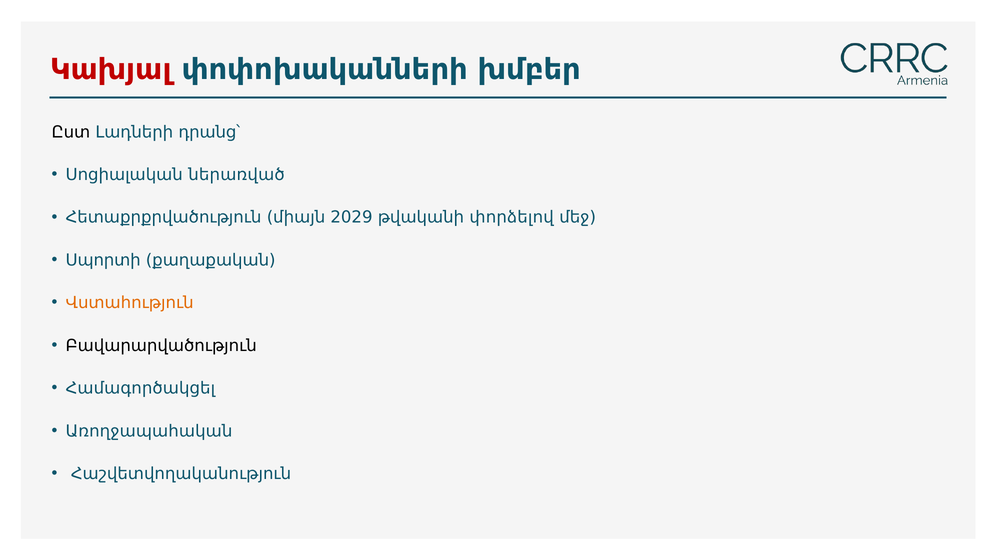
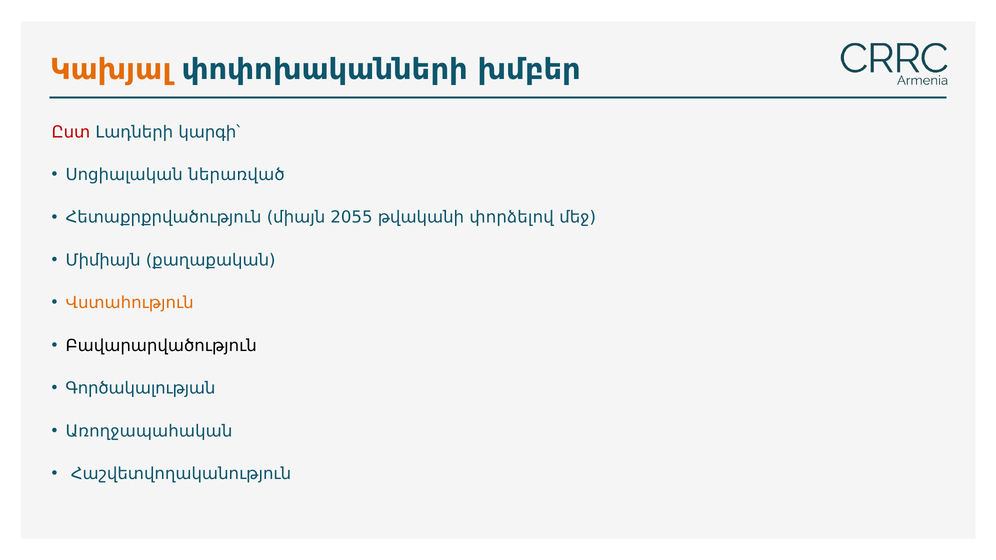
Կախյալ colour: red -> orange
Ըստ colour: black -> red
դրանց՝: դրանց՝ -> կարգի՝
2029: 2029 -> 2055
Սպորտի: Սպորտի -> Միմիայն
Համագործակցել: Համագործակցել -> Գործակալության
